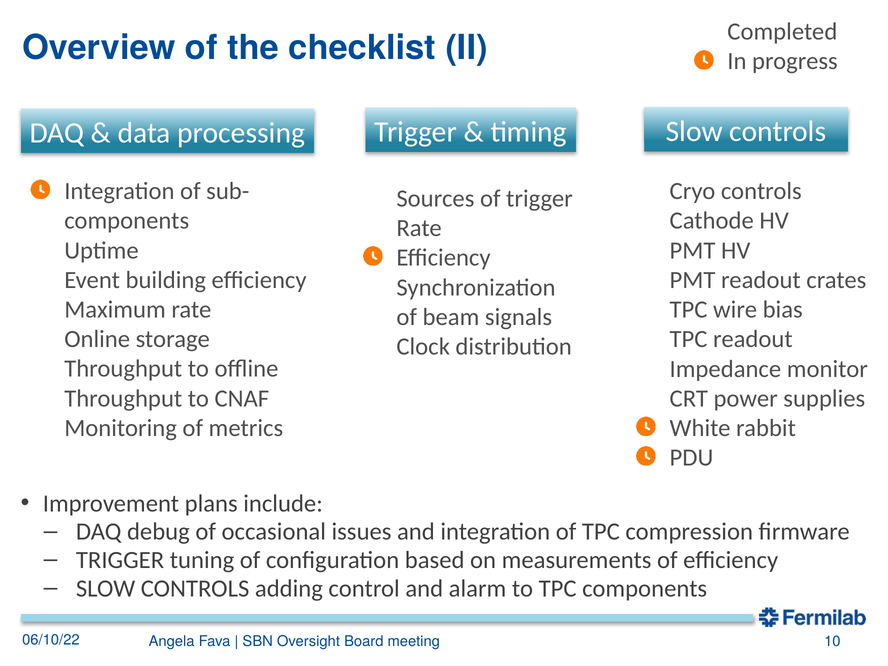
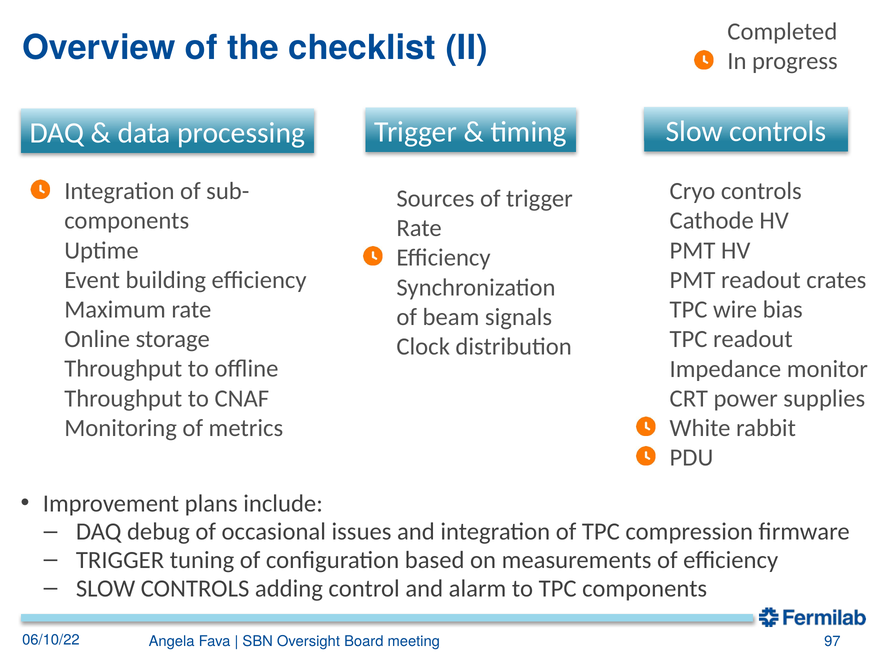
10: 10 -> 97
